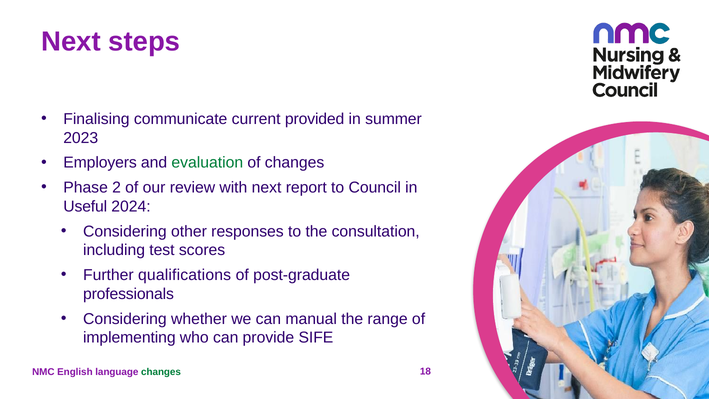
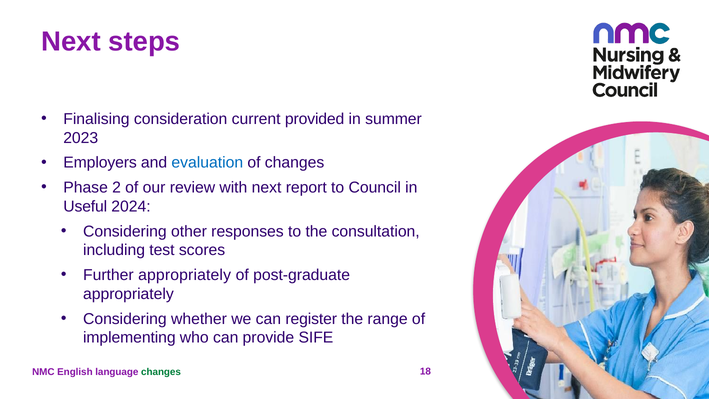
communicate: communicate -> consideration
evaluation colour: green -> blue
Further qualifications: qualifications -> appropriately
professionals at (128, 294): professionals -> appropriately
manual: manual -> register
